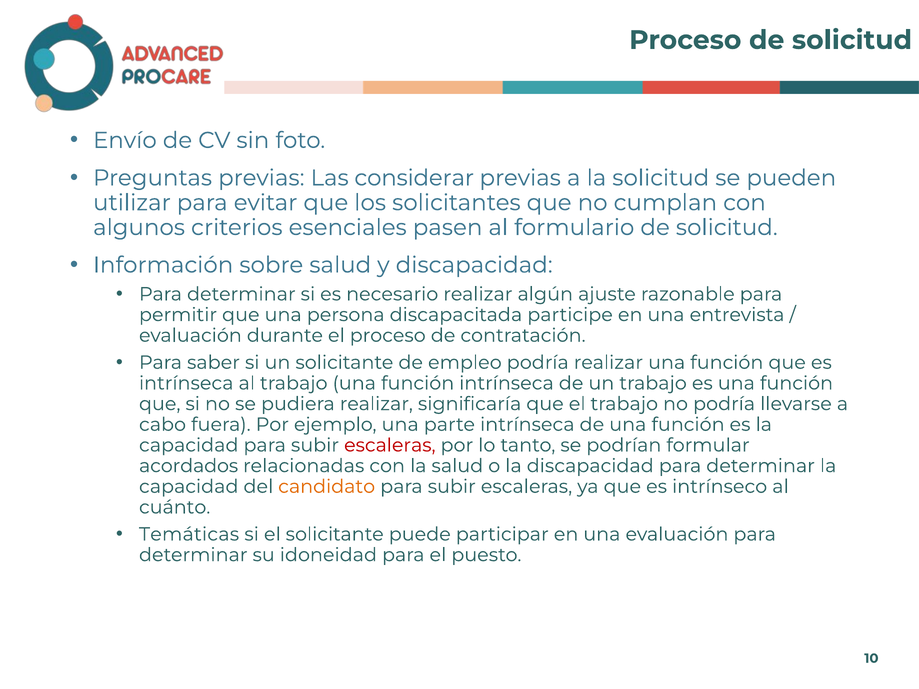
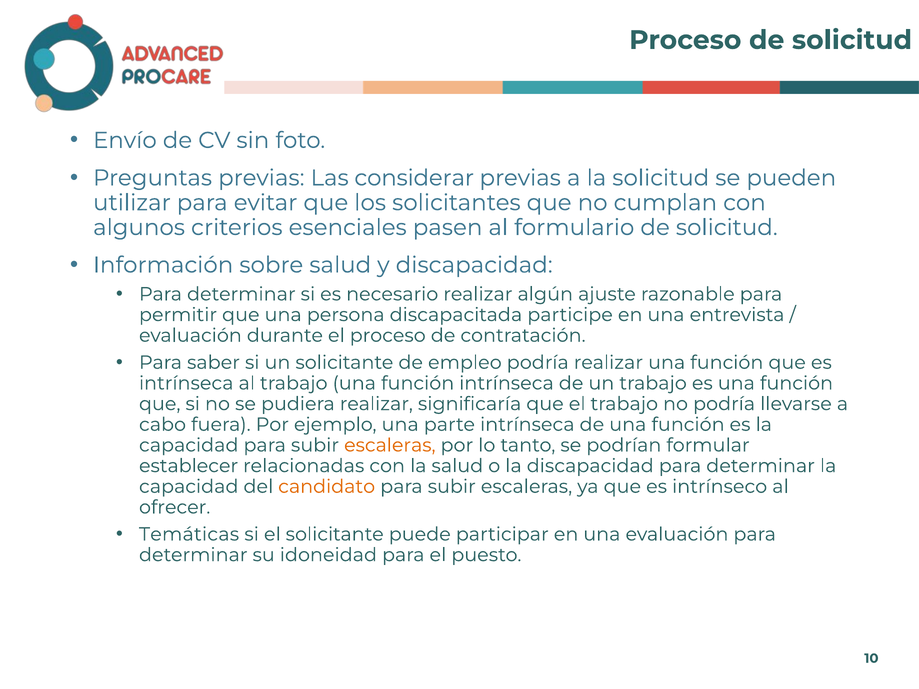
escaleras at (390, 445) colour: red -> orange
acordados: acordados -> establecer
cuánto: cuánto -> ofrecer
